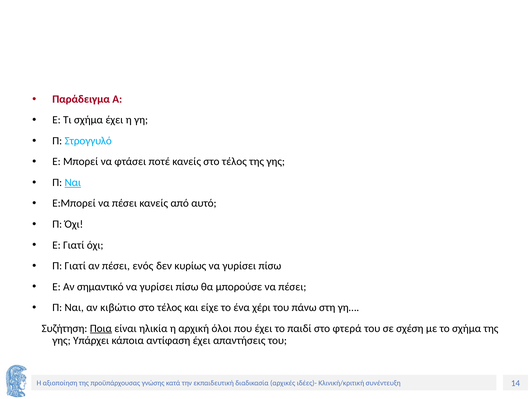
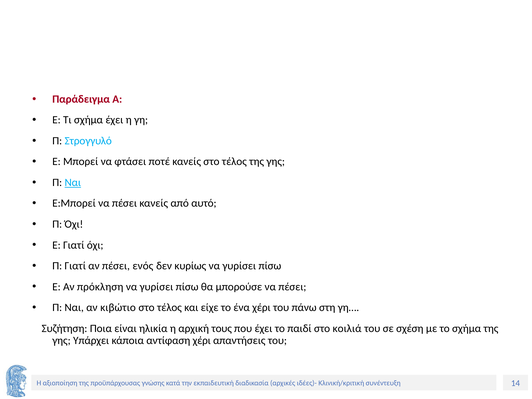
σημαντικό: σημαντικό -> πρόκληση
Ποια underline: present -> none
όλοι: όλοι -> τους
φτερά: φτερά -> κοιλιά
αντίφαση έχει: έχει -> χέρι
